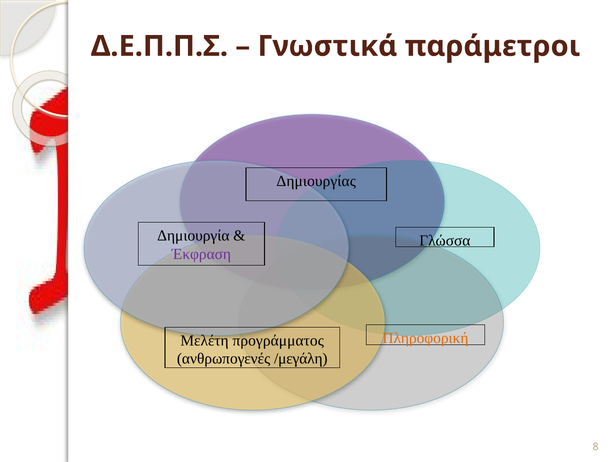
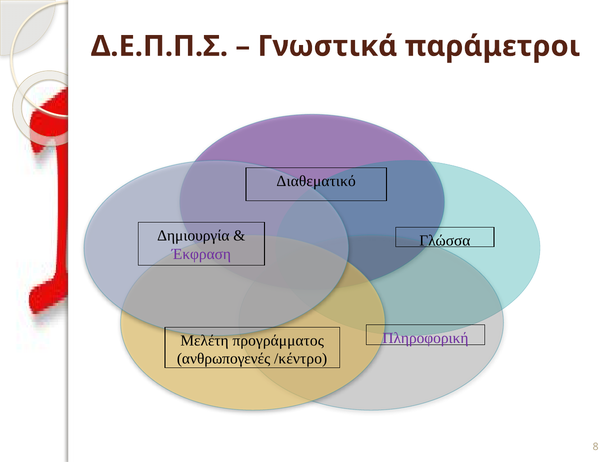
Δημιουργίας: Δημιουργίας -> Διαθεματικό
Πληροφορική colour: orange -> purple
/μεγάλη: /μεγάλη -> /κέντρο
